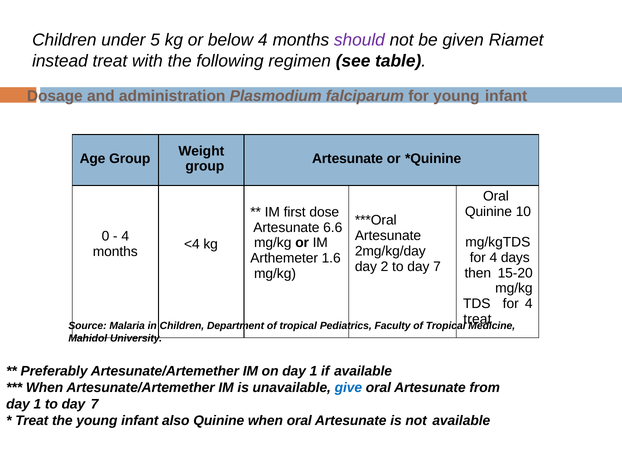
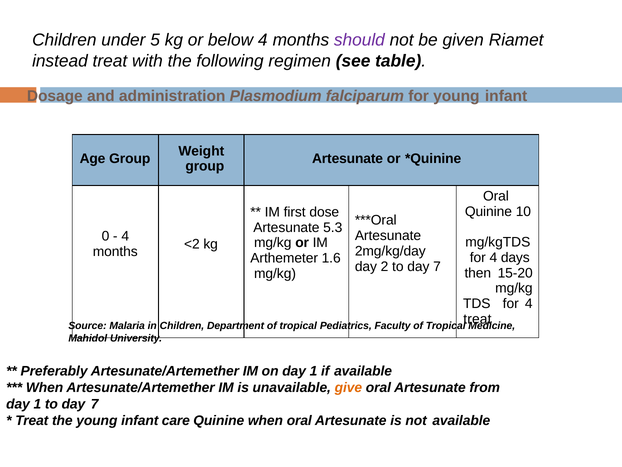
6.6: 6.6 -> 5.3
<4: <4 -> <2
give colour: blue -> orange
also: also -> care
